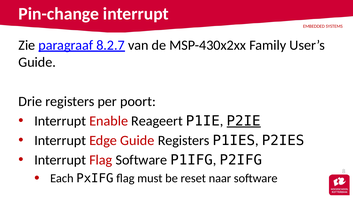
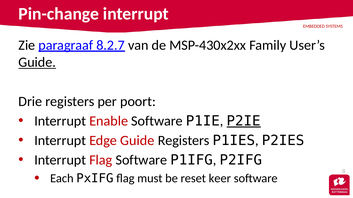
Guide at (37, 63) underline: none -> present
Enable Reageert: Reageert -> Software
naar: naar -> keer
